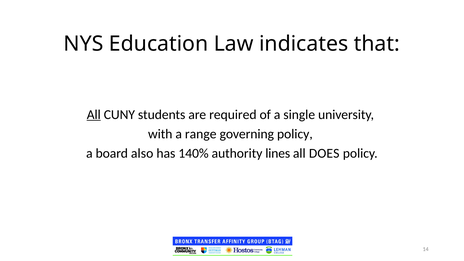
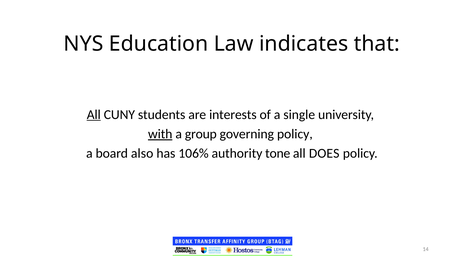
required: required -> interests
with underline: none -> present
range: range -> group
140%: 140% -> 106%
lines: lines -> tone
